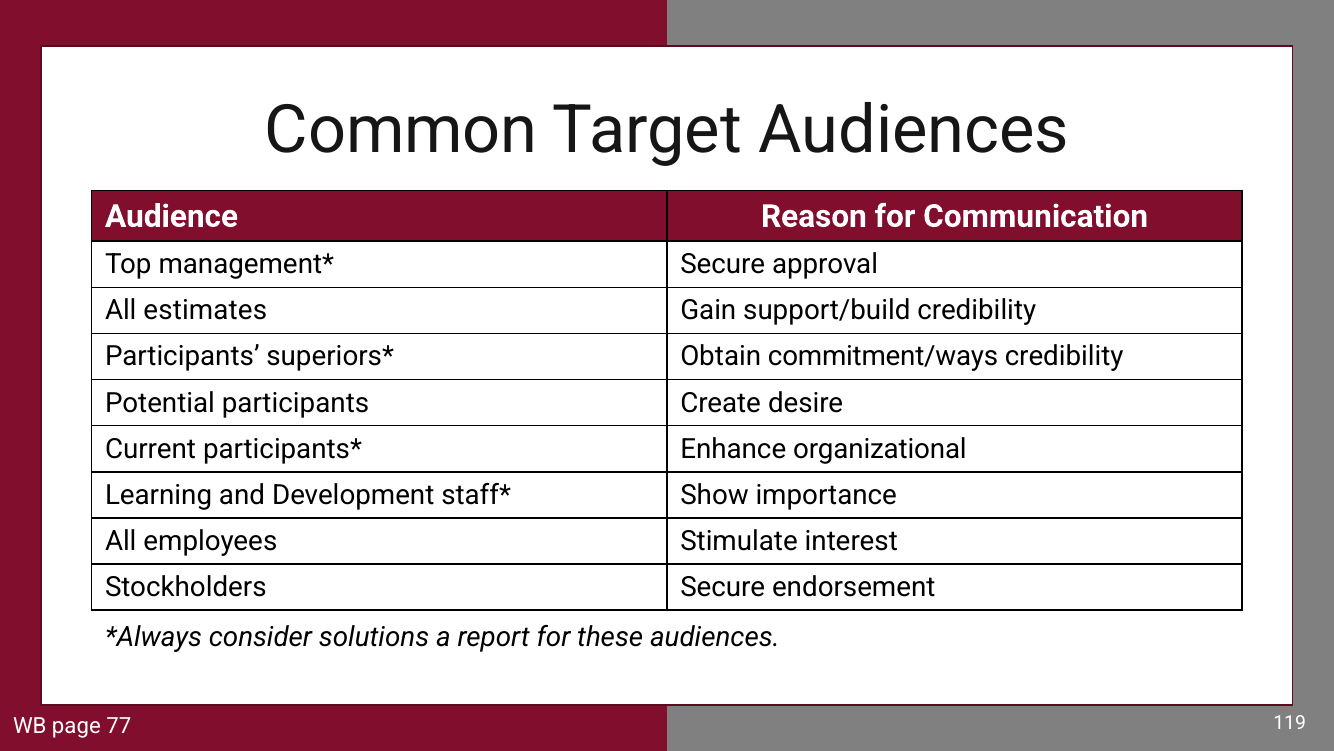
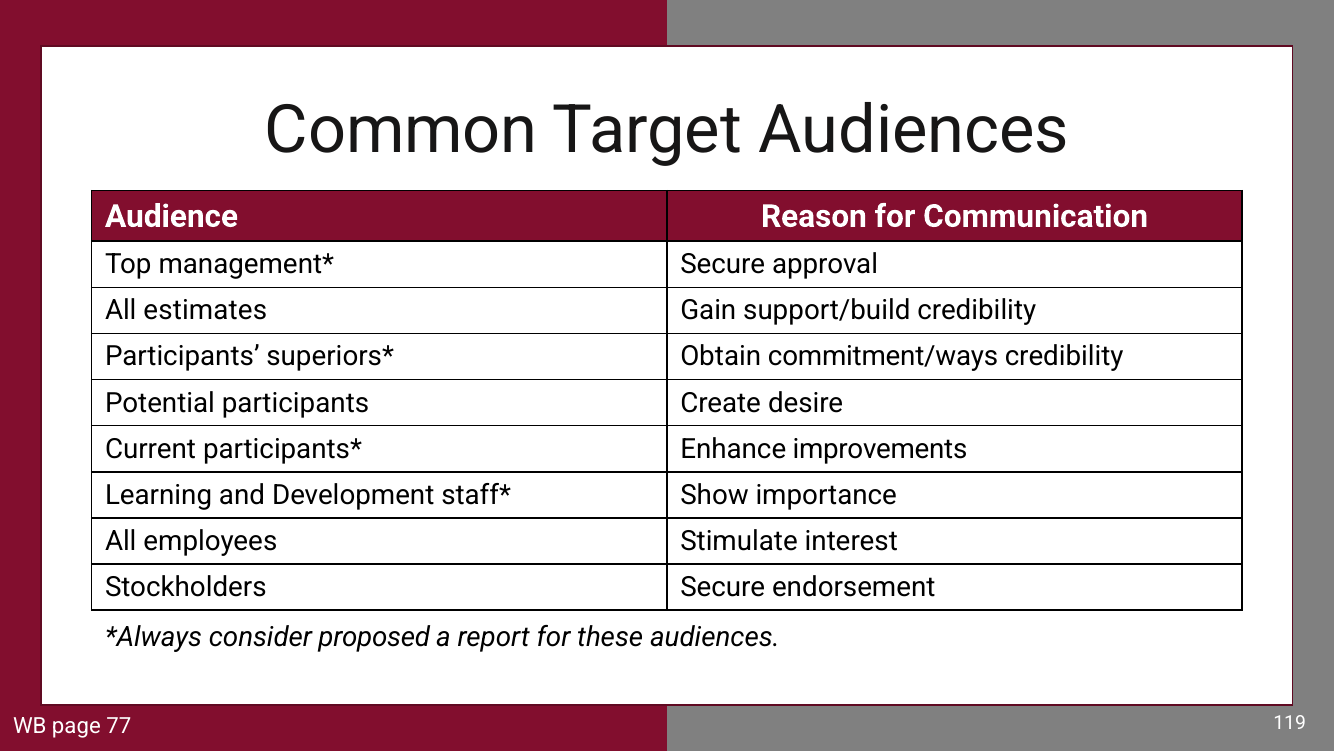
organizational: organizational -> improvements
solutions: solutions -> proposed
